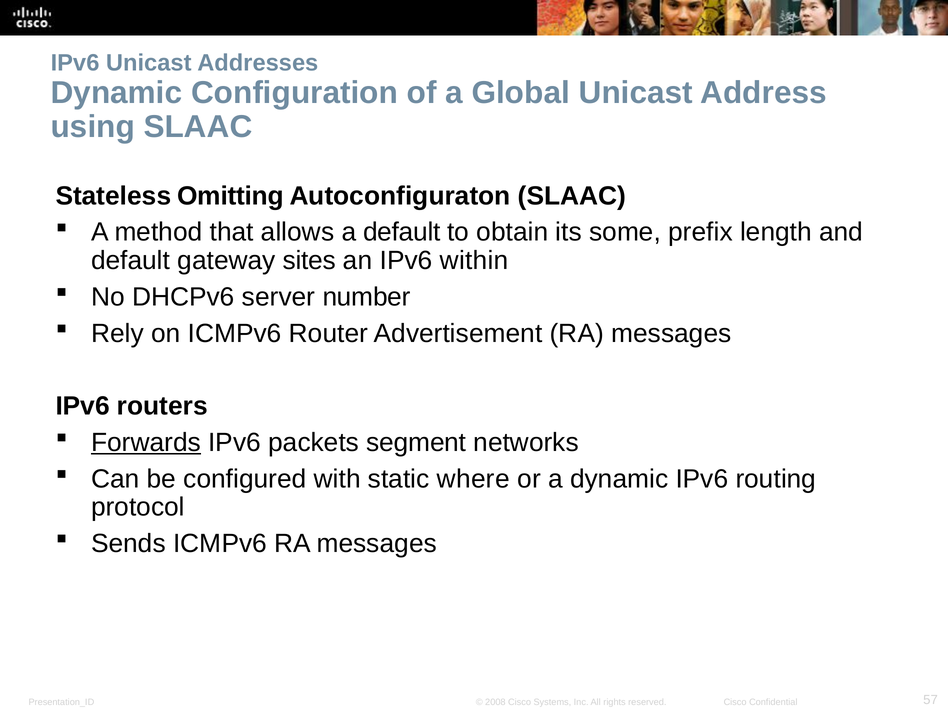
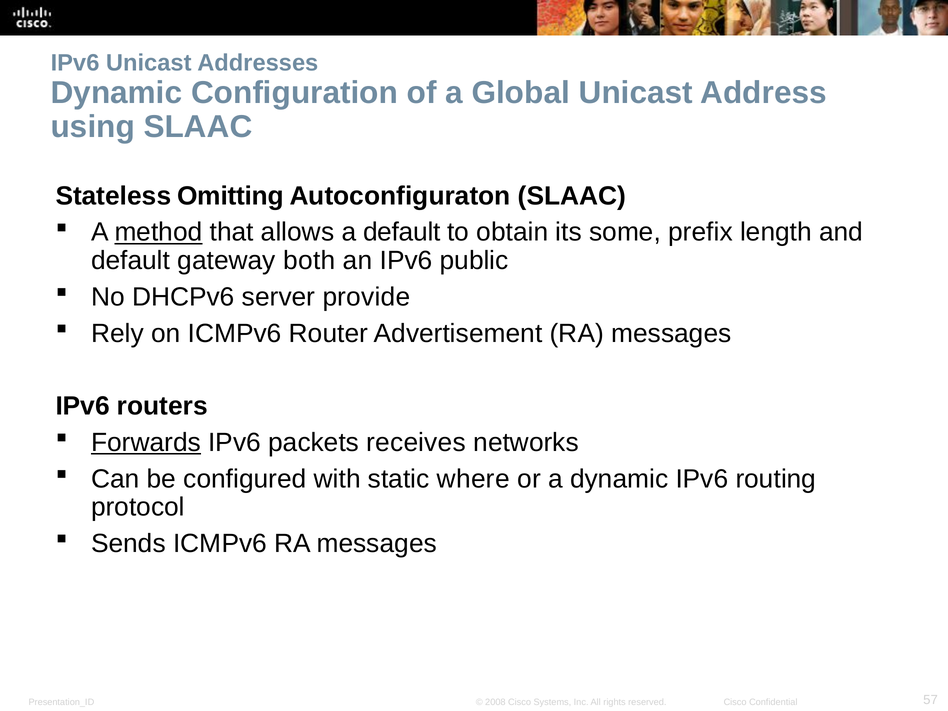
method underline: none -> present
sites: sites -> both
within: within -> public
number: number -> provide
segment: segment -> receives
